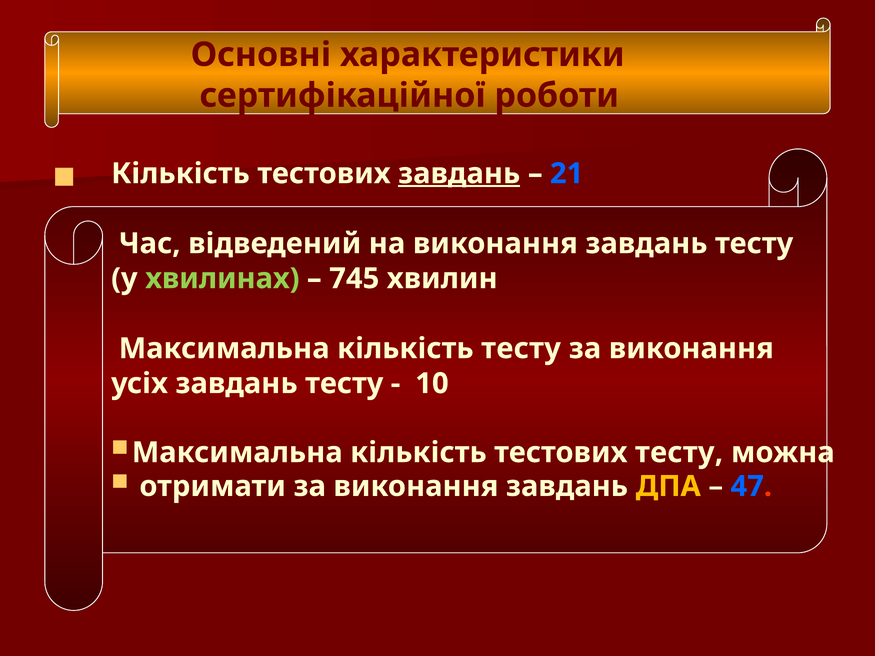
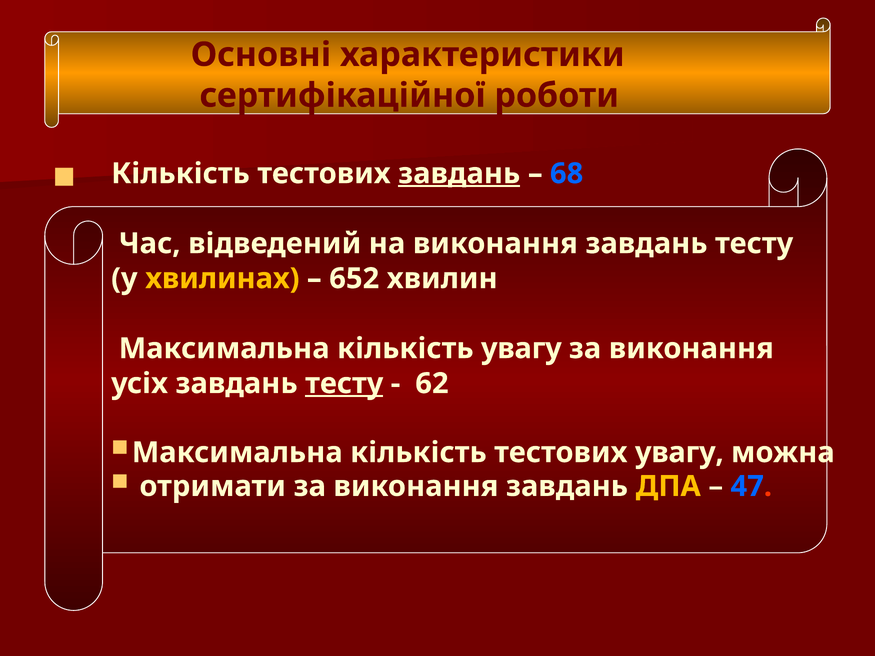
21: 21 -> 68
хвилинах colour: light green -> yellow
745: 745 -> 652
кількість тесту: тесту -> увагу
тесту at (344, 384) underline: none -> present
10: 10 -> 62
тестових тесту: тесту -> увагу
